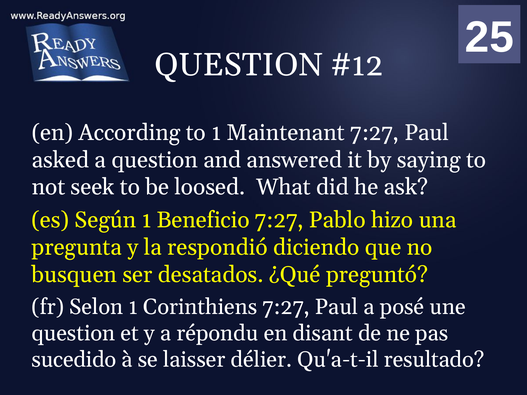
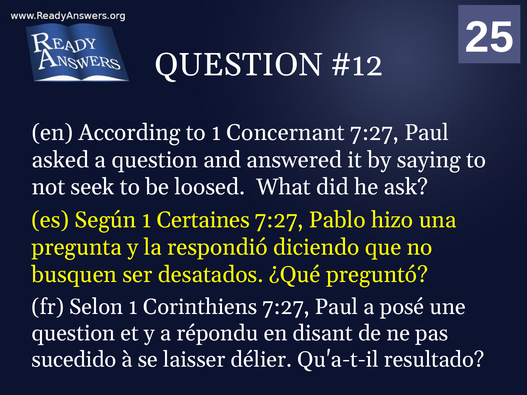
Maintenant: Maintenant -> Concernant
Beneficio: Beneficio -> Certaines
